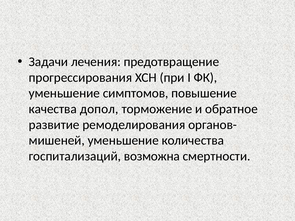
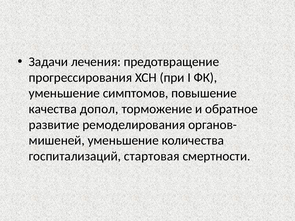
возможна: возможна -> стартовая
